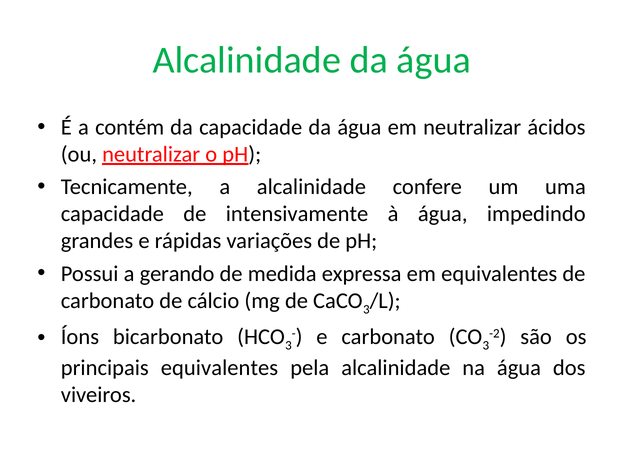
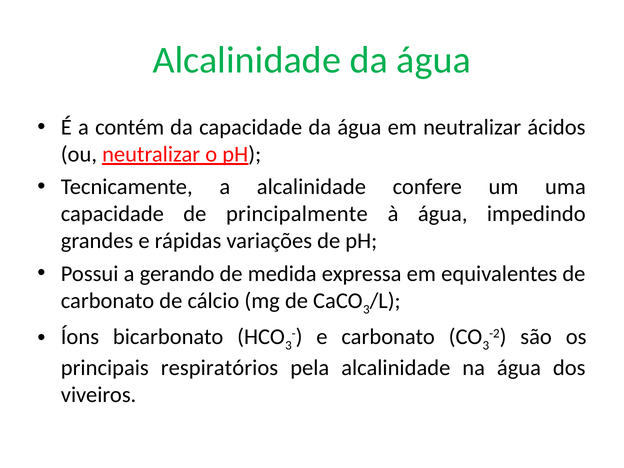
intensivamente: intensivamente -> principalmente
principais equivalentes: equivalentes -> respiratórios
